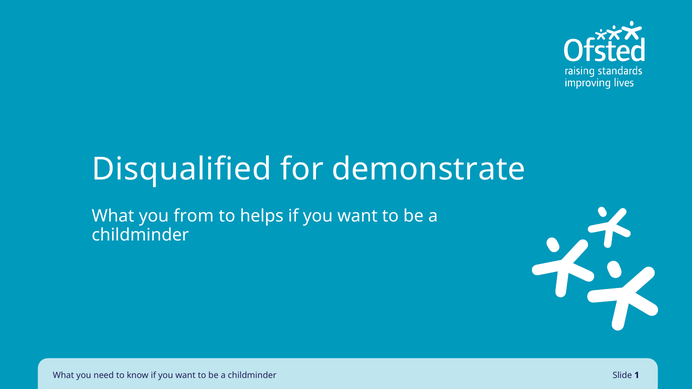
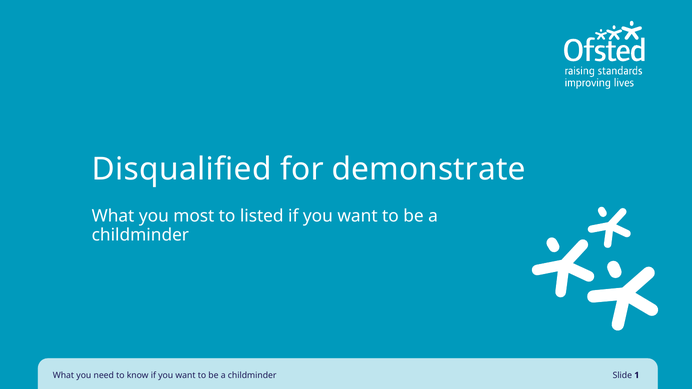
from: from -> most
helps: helps -> listed
